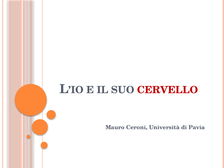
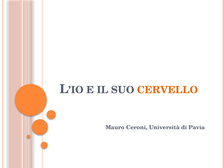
CERVELLO colour: red -> orange
